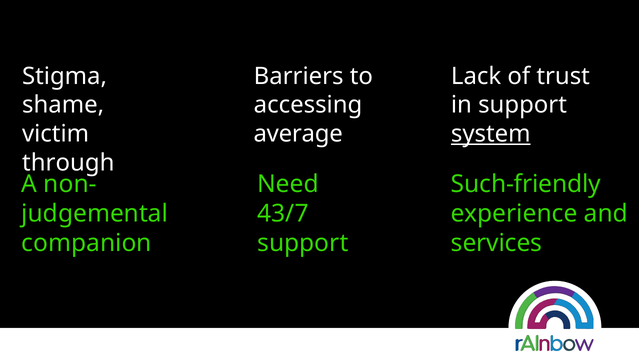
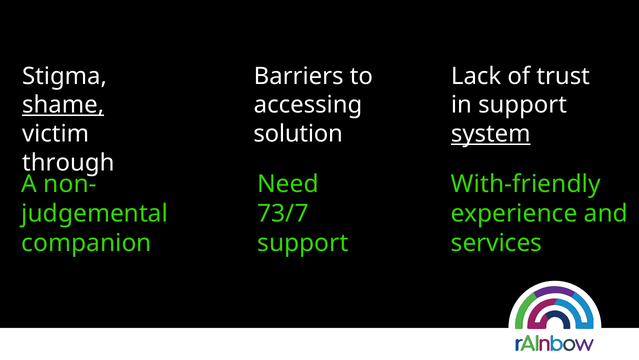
shame underline: none -> present
average: average -> solution
Such-friendly: Such-friendly -> With-friendly
43/7: 43/7 -> 73/7
